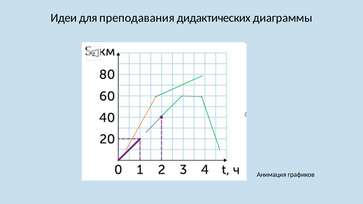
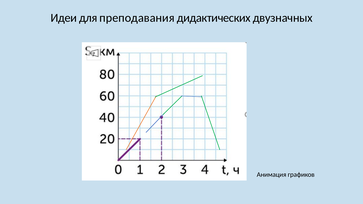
диаграммы: диаграммы -> двузначных
